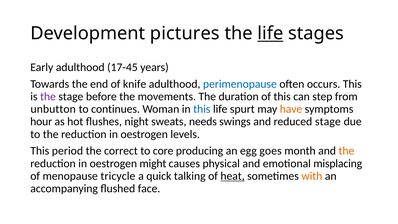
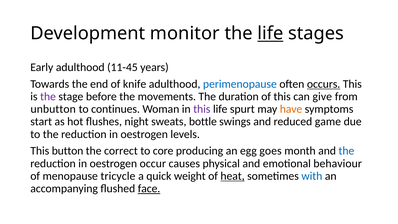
pictures: pictures -> monitor
17-45: 17-45 -> 11-45
occurs underline: none -> present
step: step -> give
this at (202, 109) colour: blue -> purple
hour: hour -> start
needs: needs -> bottle
reduced stage: stage -> game
period: period -> button
the at (346, 151) colour: orange -> blue
might: might -> occur
misplacing: misplacing -> behaviour
talking: talking -> weight
with colour: orange -> blue
face underline: none -> present
